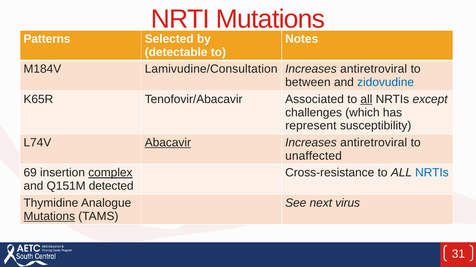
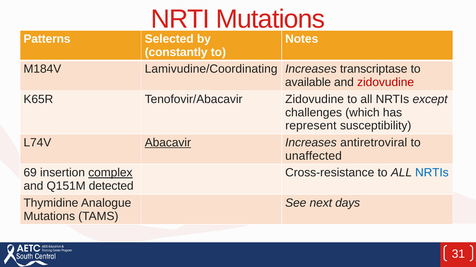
detectable: detectable -> constantly
Lamivudine/Consultation: Lamivudine/Consultation -> Lamivudine/Coordinating
antiretroviral at (374, 69): antiretroviral -> transcriptase
between: between -> available
zidovudine at (386, 83) colour: blue -> red
Tenofovir/Abacavir Associated: Associated -> Zidovudine
all at (366, 99) underline: present -> none
virus: virus -> days
Mutations at (49, 217) underline: present -> none
